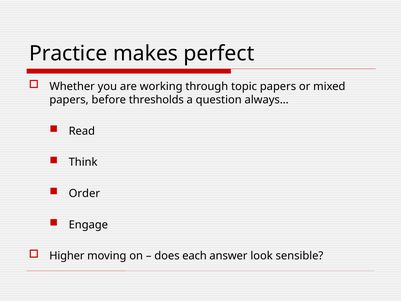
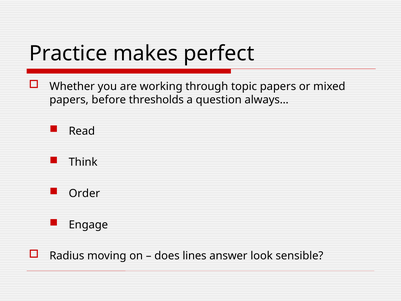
Higher: Higher -> Radius
each: each -> lines
